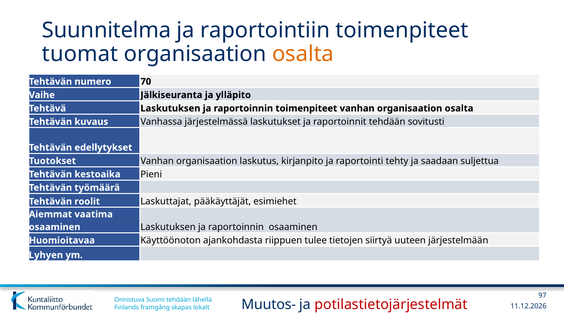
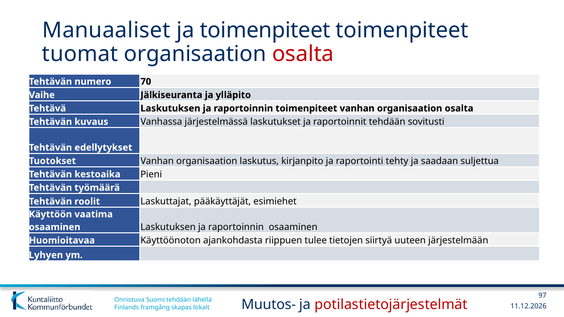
Suunnitelma: Suunnitelma -> Manuaaliset
ja raportointiin: raportointiin -> toimenpiteet
osalta at (303, 54) colour: orange -> red
Aiemmat: Aiemmat -> Käyttöön
